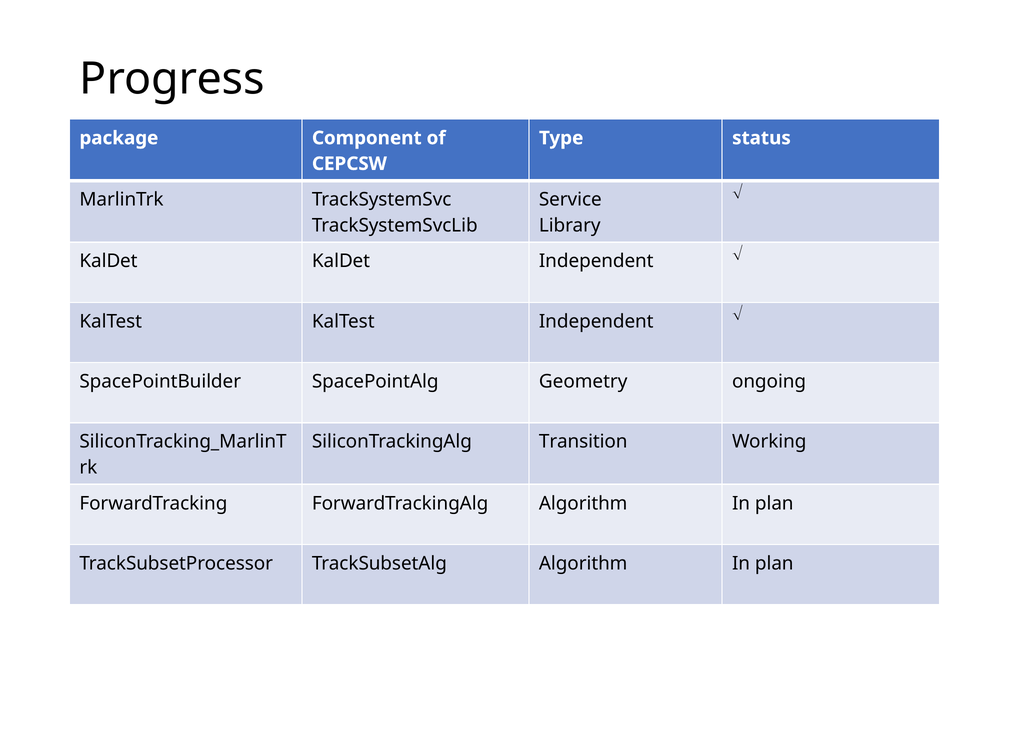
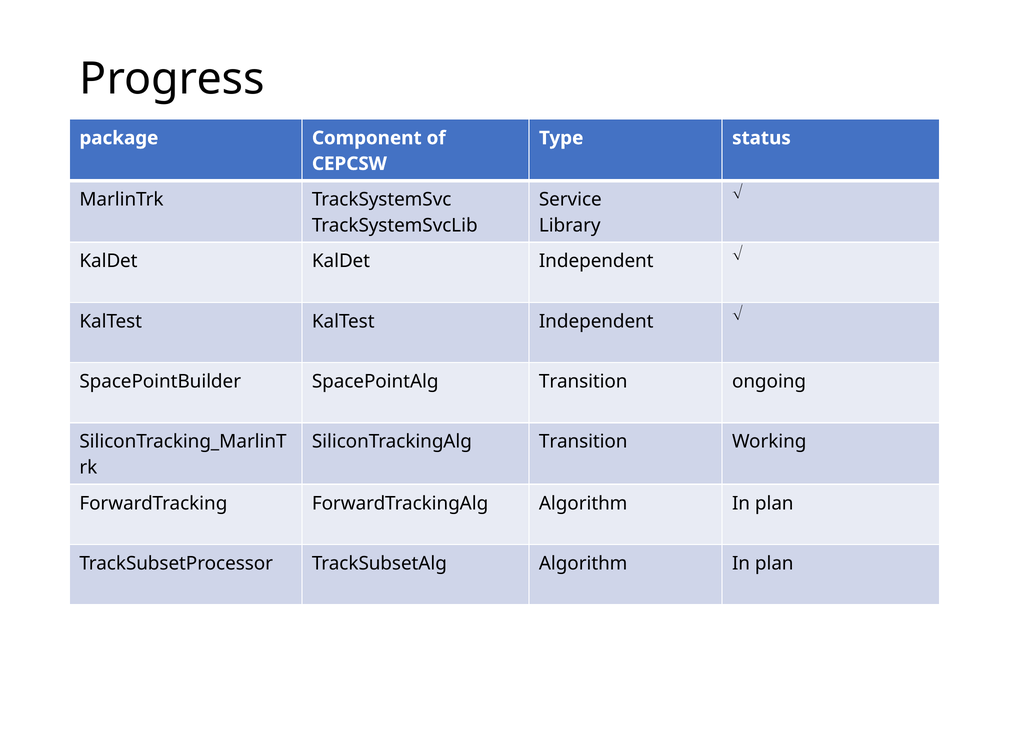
SpacePointAlg Geometry: Geometry -> Transition
